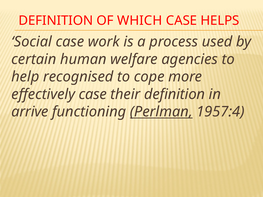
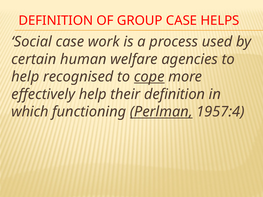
WHICH: WHICH -> GROUP
cope underline: none -> present
effectively case: case -> help
arrive: arrive -> which
